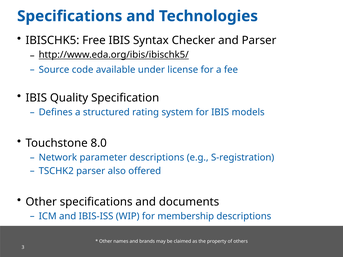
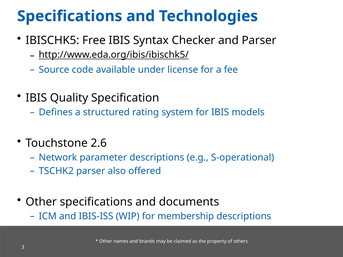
8.0: 8.0 -> 2.6
S-registration: S-registration -> S-operational
